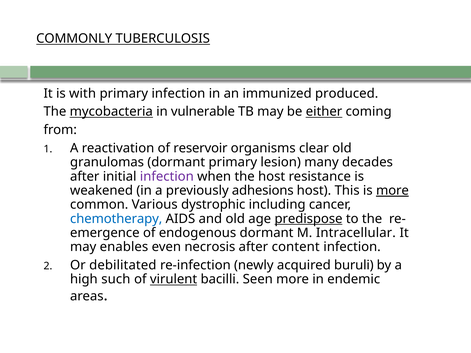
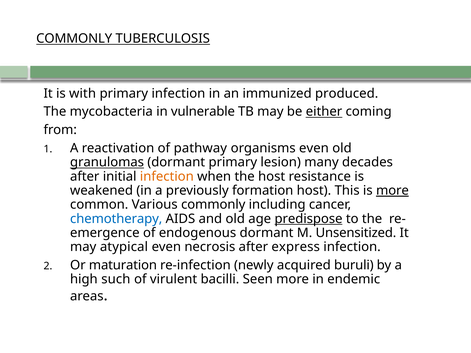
mycobacteria underline: present -> none
reservoir: reservoir -> pathway
organisms clear: clear -> even
granulomas underline: none -> present
infection at (167, 177) colour: purple -> orange
adhesions: adhesions -> formation
Various dystrophic: dystrophic -> commonly
Intracellular: Intracellular -> Unsensitized
enables: enables -> atypical
content: content -> express
debilitated: debilitated -> maturation
virulent underline: present -> none
